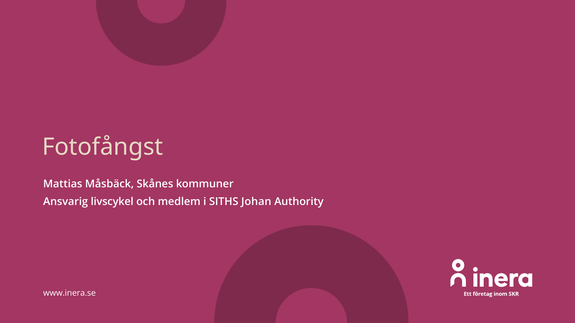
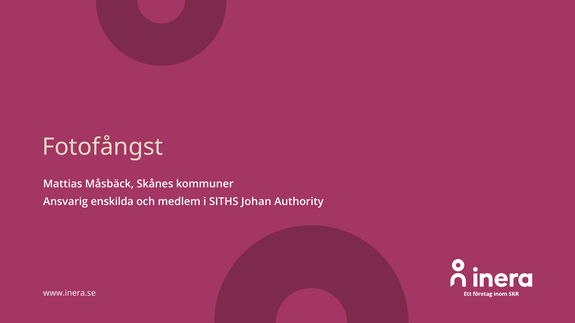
livscykel: livscykel -> enskilda
